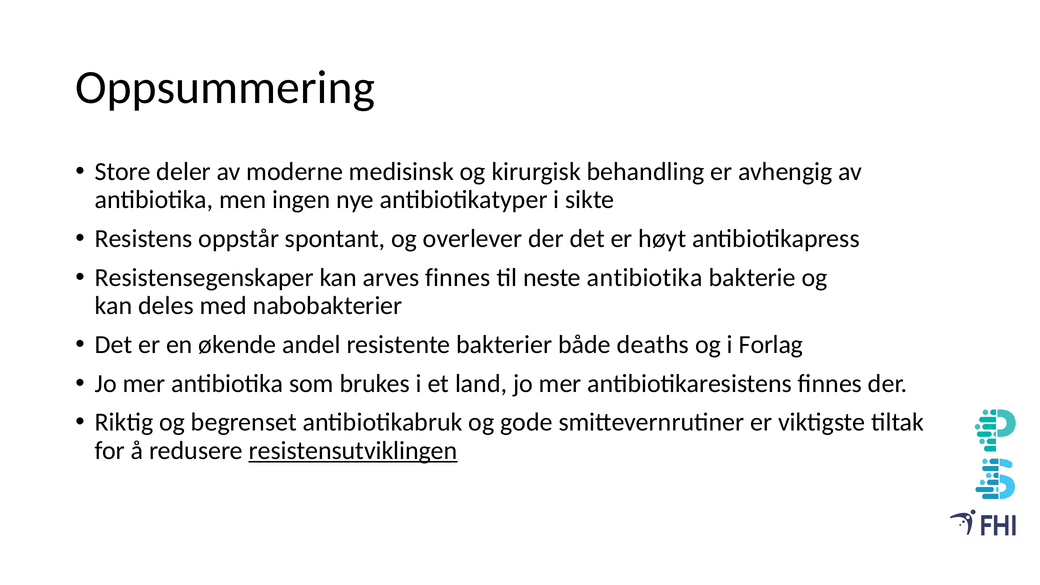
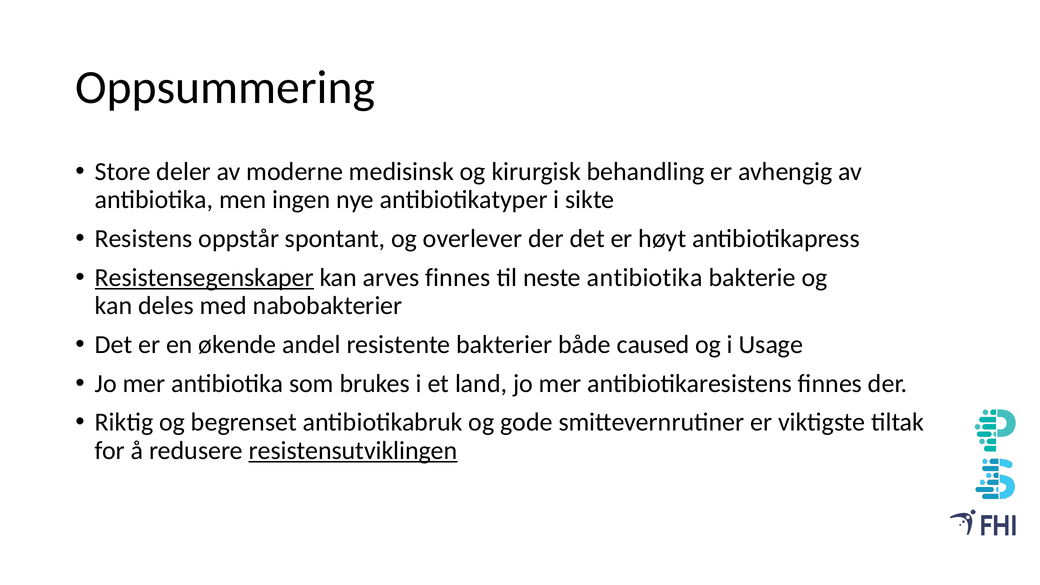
Resistensegenskaper underline: none -> present
deaths: deaths -> caused
Forlag: Forlag -> Usage
